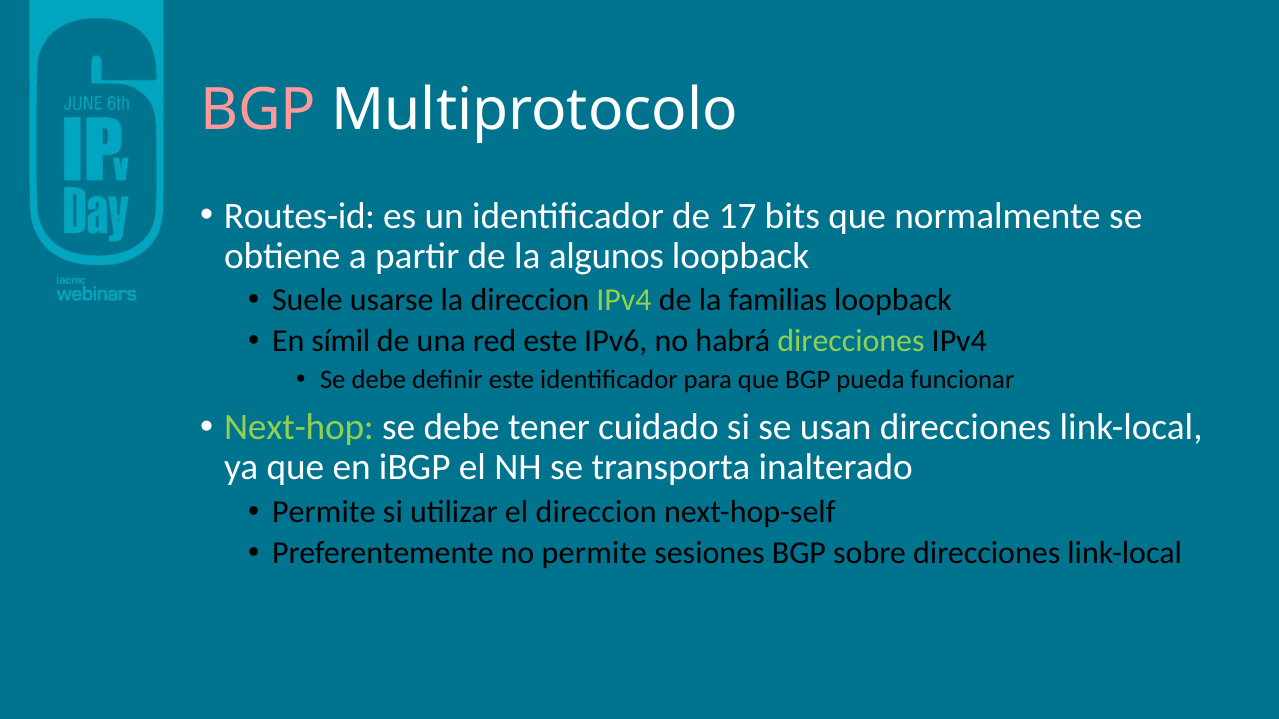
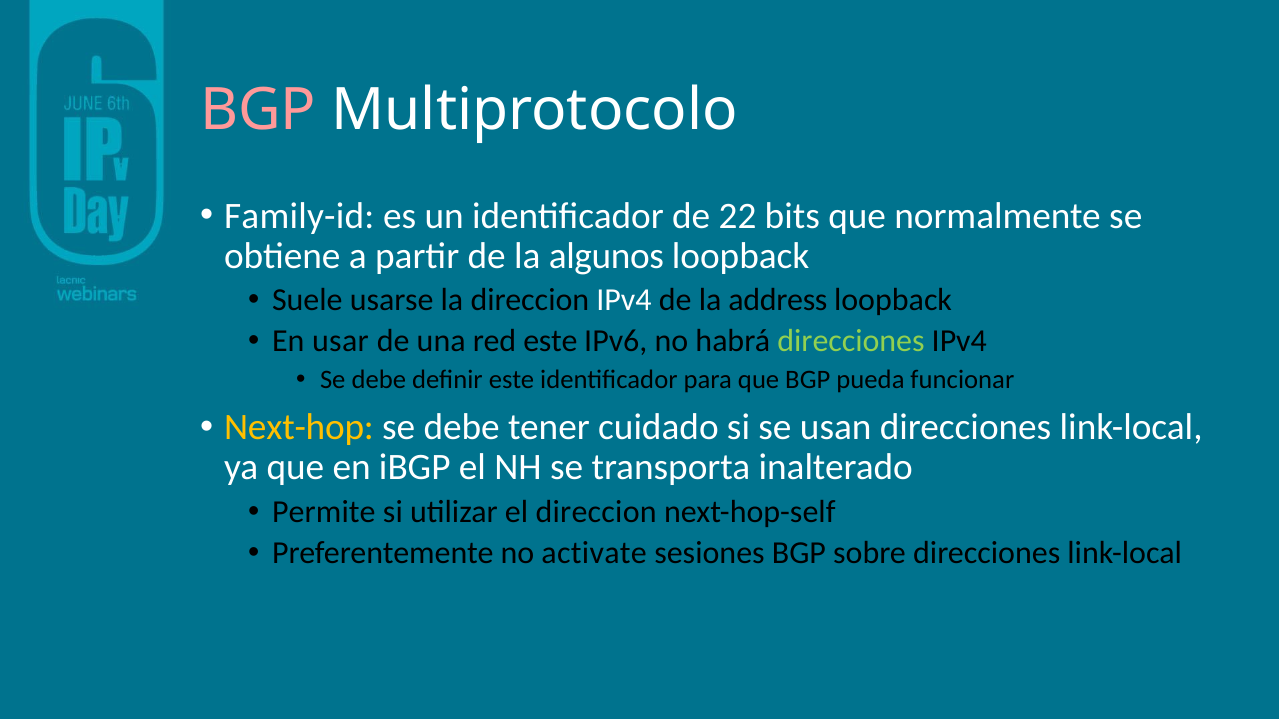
Routes-id: Routes-id -> Family-id
17: 17 -> 22
IPv4 at (624, 300) colour: light green -> white
familias: familias -> address
símil: símil -> usar
Next-hop colour: light green -> yellow
no permite: permite -> activate
